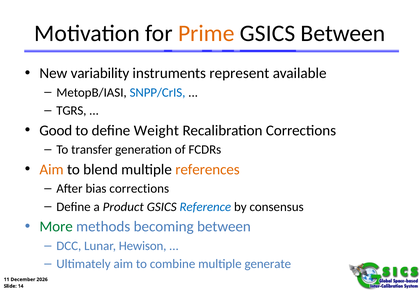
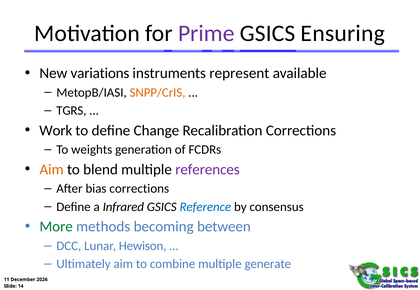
Prime colour: orange -> purple
GSICS Between: Between -> Ensuring
variability: variability -> variations
SNPP/CrIS colour: blue -> orange
Good: Good -> Work
Weight: Weight -> Change
transfer: transfer -> weights
references colour: orange -> purple
Product: Product -> Infrared
